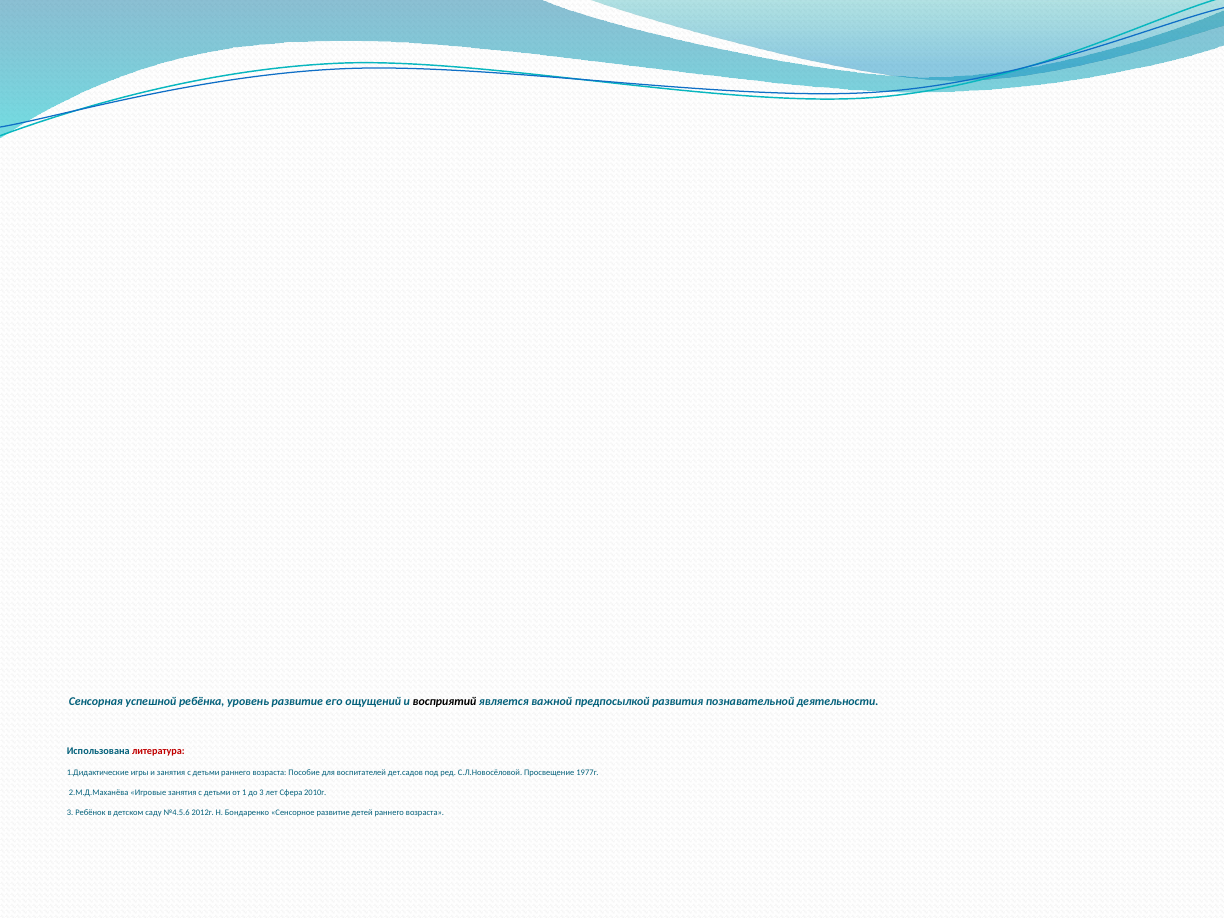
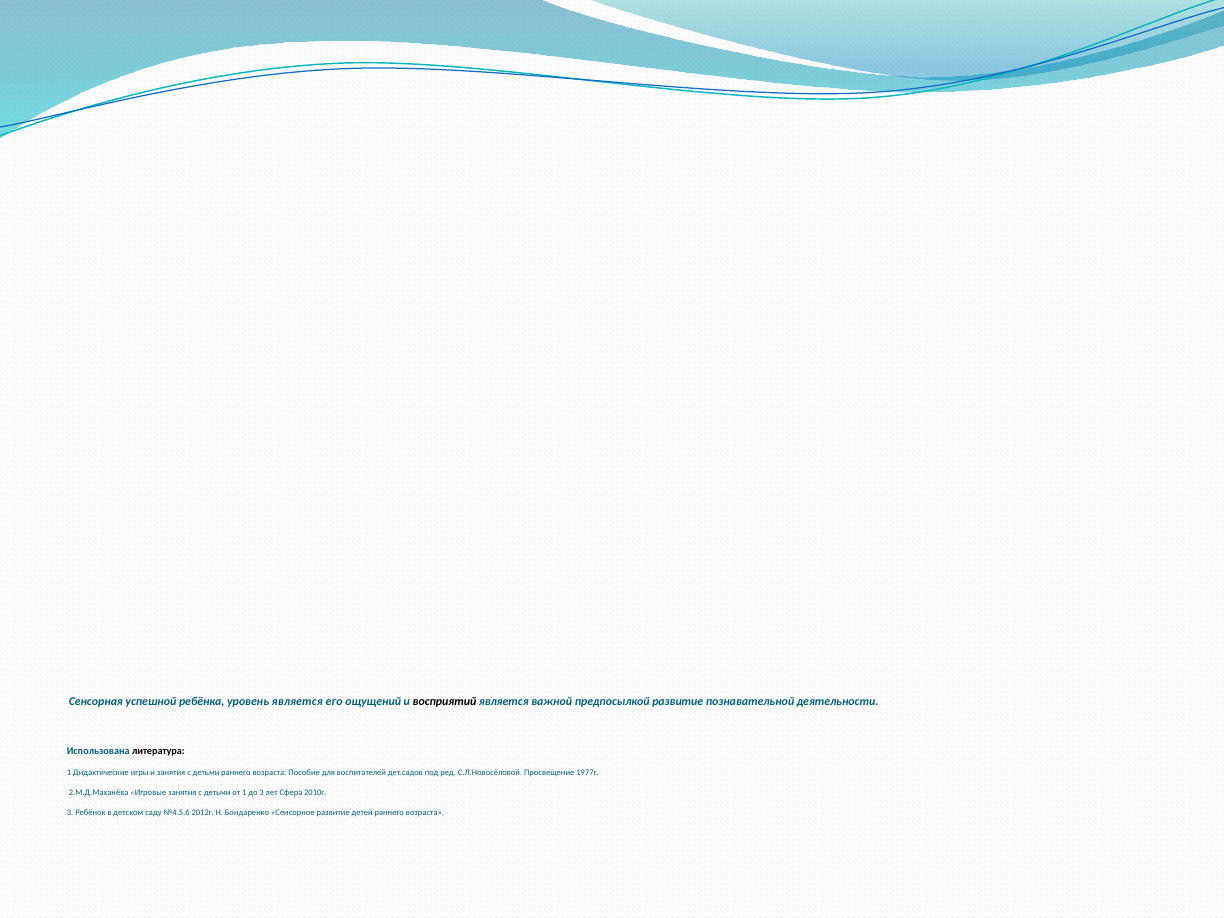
уровень развитие: развитие -> является
предпосылкой развития: развития -> развитие
литература colour: red -> black
